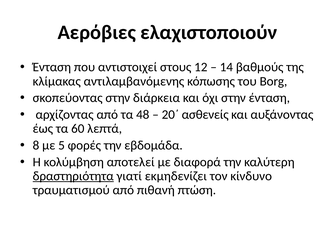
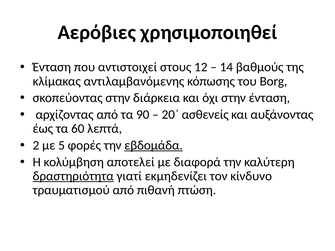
ελαχιστοποιούν: ελαχιστοποιούν -> χρησιμοποιηθεί
48: 48 -> 90
8: 8 -> 2
εβδομάδα underline: none -> present
